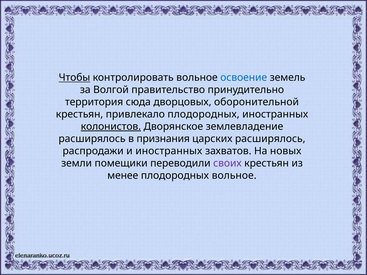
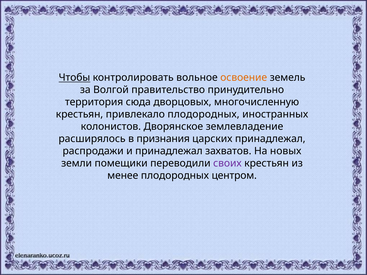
освоение colour: blue -> orange
оборонительной: оборонительной -> многочисленную
колонистов underline: present -> none
царских расширялось: расширялось -> принадлежал
и иностранных: иностранных -> принадлежал
плодородных вольное: вольное -> центром
